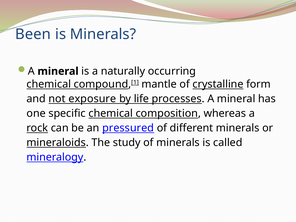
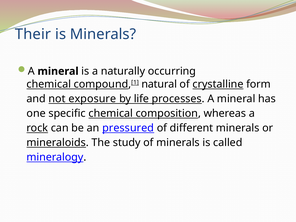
Been: Been -> Their
mantle: mantle -> natural
